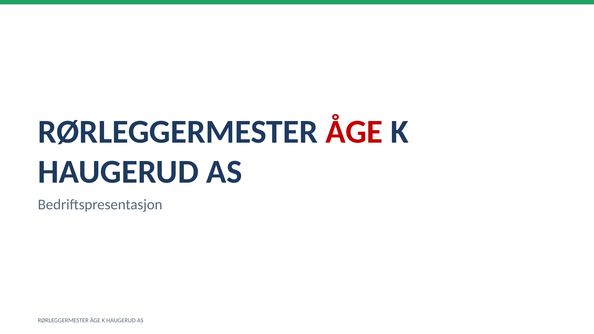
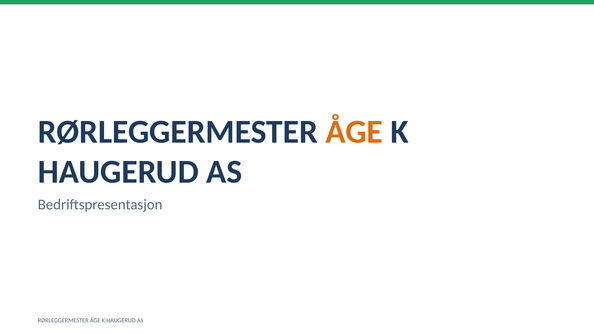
ÅGE at (354, 132) colour: red -> orange
